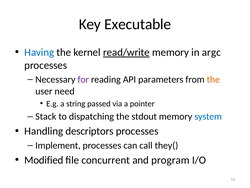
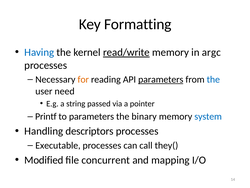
Executable: Executable -> Formatting
for colour: purple -> orange
parameters at (161, 79) underline: none -> present
the at (213, 79) colour: orange -> blue
Stack: Stack -> Printf
to dispatching: dispatching -> parameters
stdout: stdout -> binary
Implement: Implement -> Executable
program: program -> mapping
